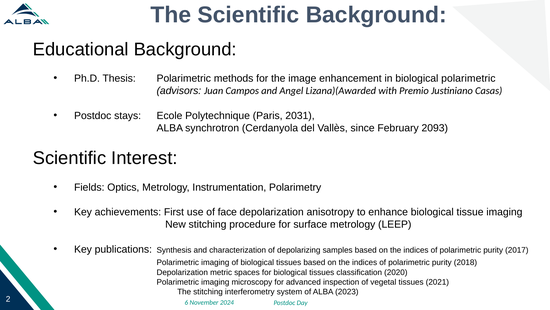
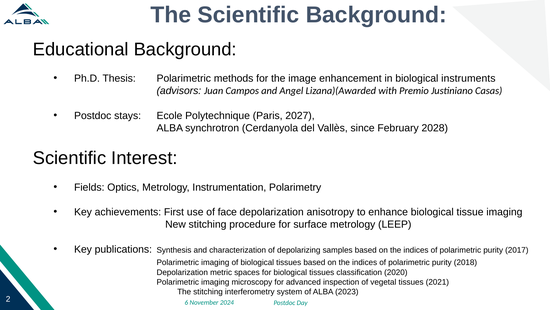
biological polarimetric: polarimetric -> instruments
2031: 2031 -> 2027
2093: 2093 -> 2028
